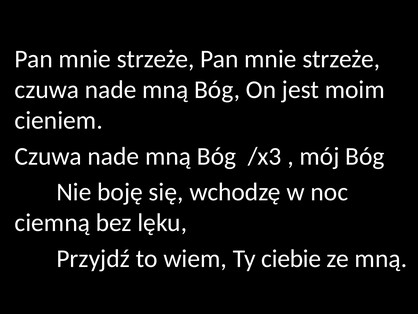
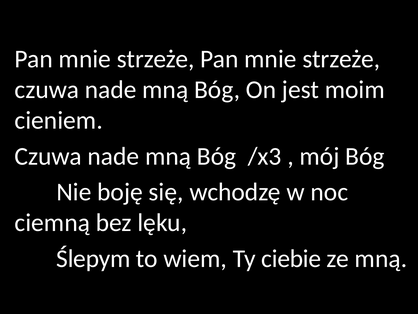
Przyjdź: Przyjdź -> Ślepym
